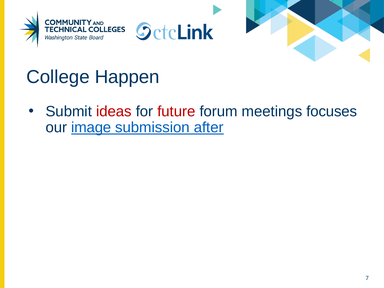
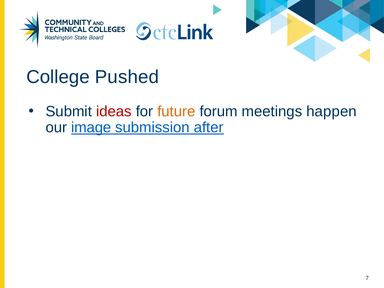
Happen: Happen -> Pushed
future colour: red -> orange
focuses: focuses -> happen
